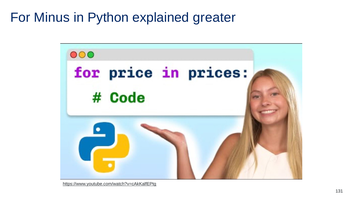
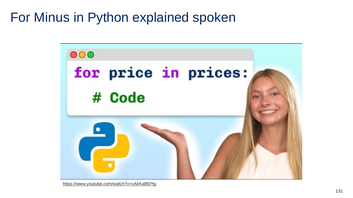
greater: greater -> spoken
